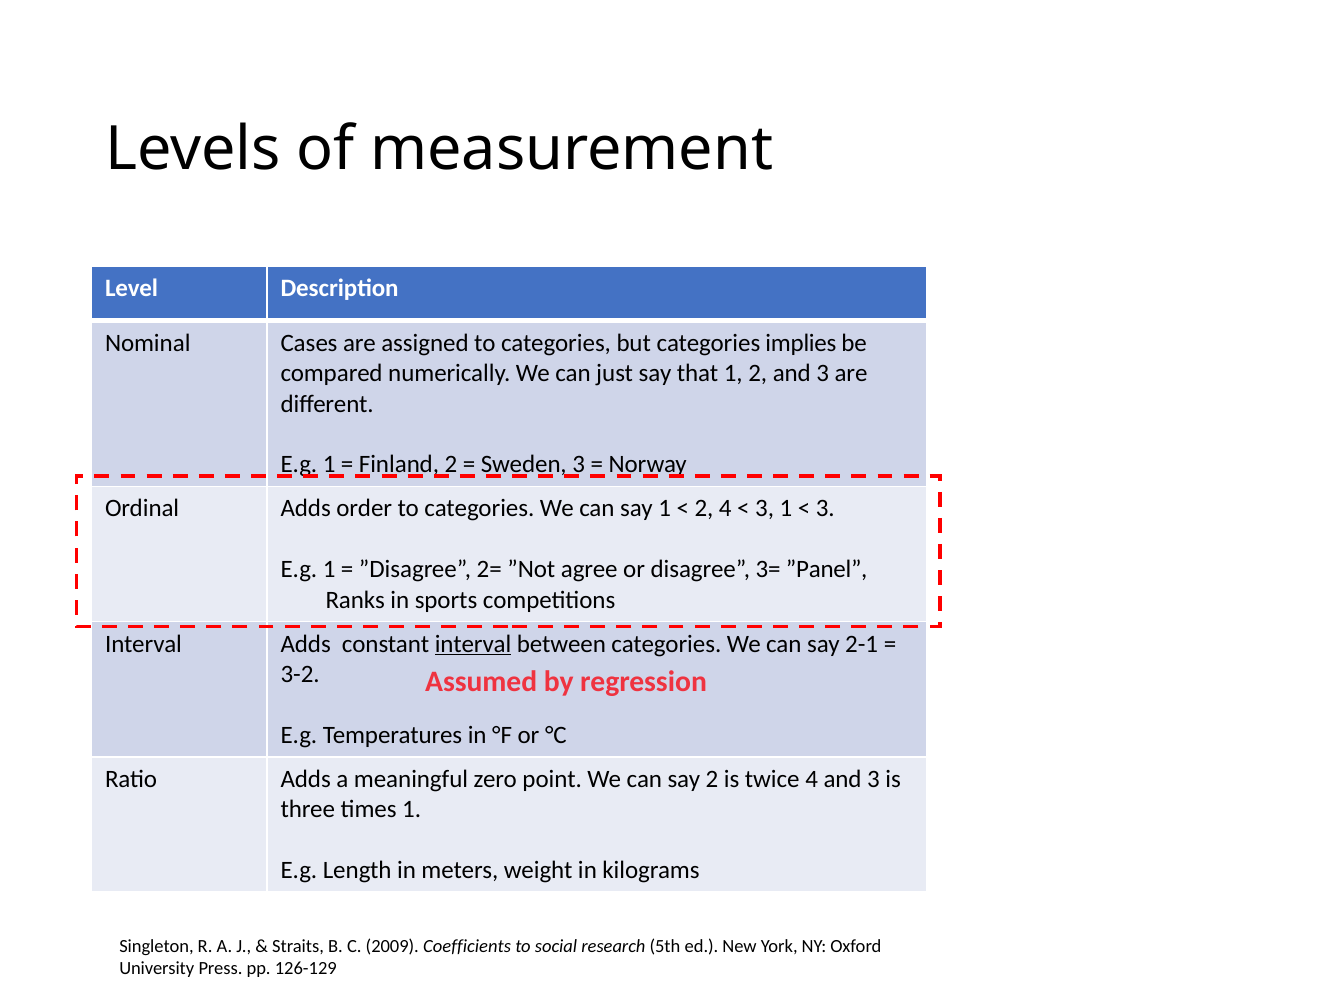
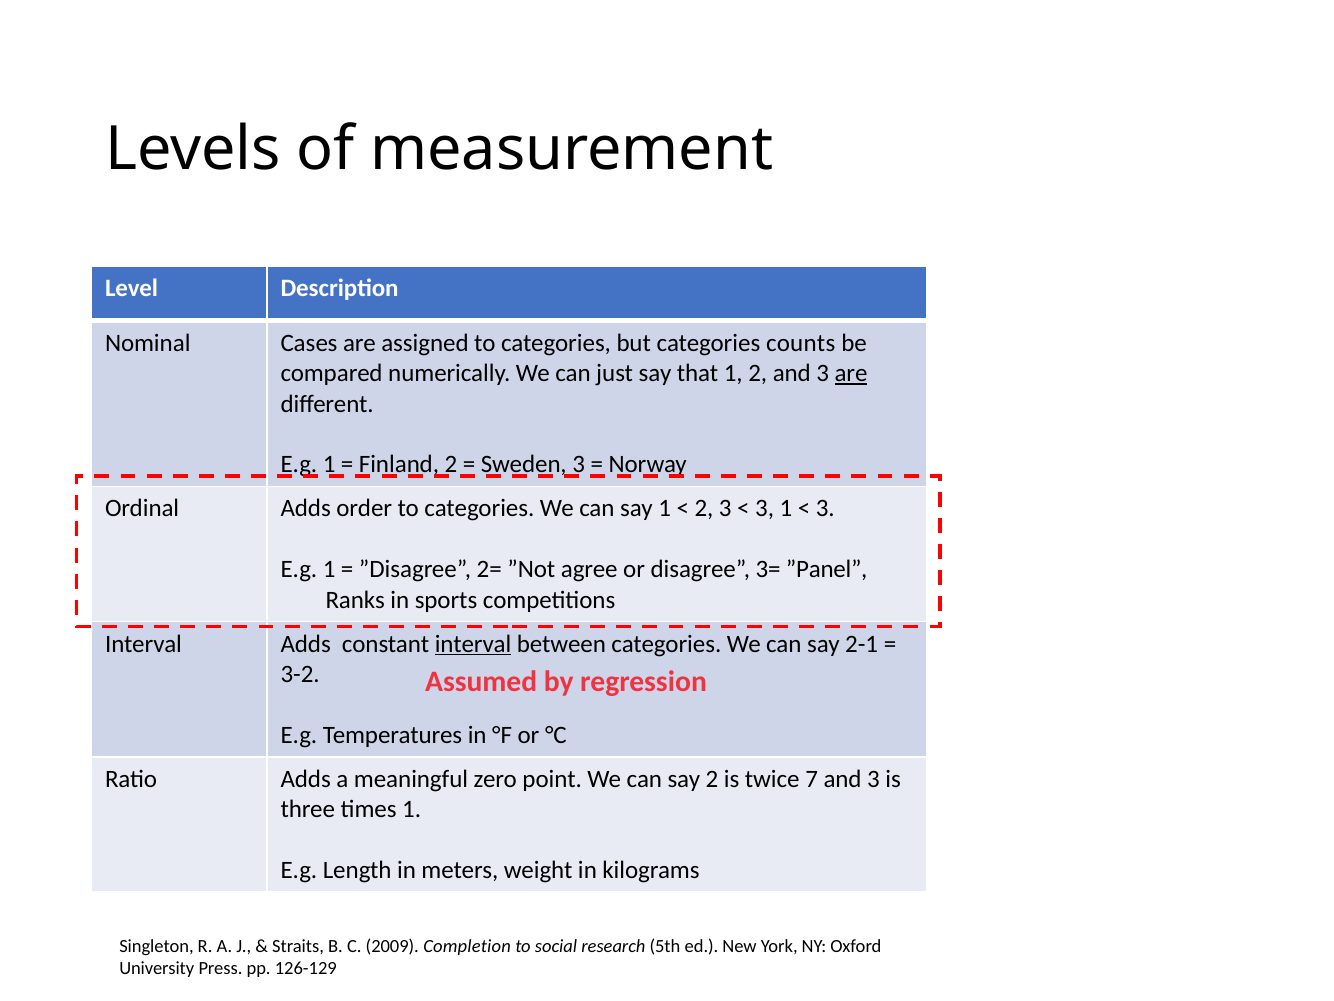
implies: implies -> counts
are at (851, 373) underline: none -> present
2 4: 4 -> 3
twice 4: 4 -> 7
Coefficients: Coefficients -> Completion
